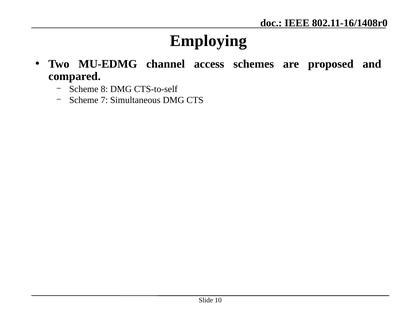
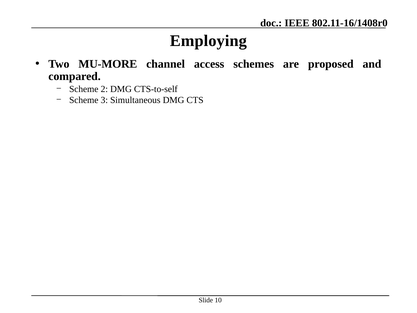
MU-EDMG: MU-EDMG -> MU-MORE
8: 8 -> 2
7: 7 -> 3
